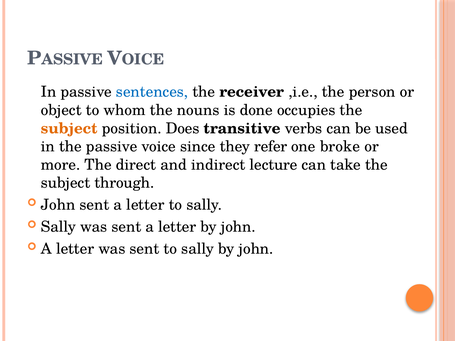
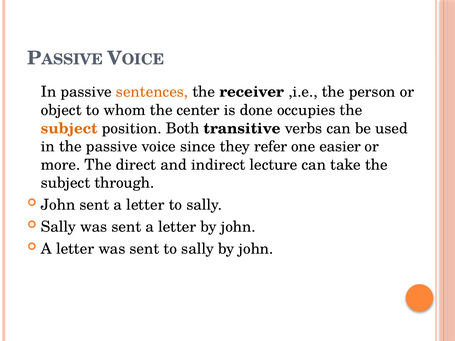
sentences colour: blue -> orange
nouns: nouns -> center
Does: Does -> Both
broke: broke -> easier
